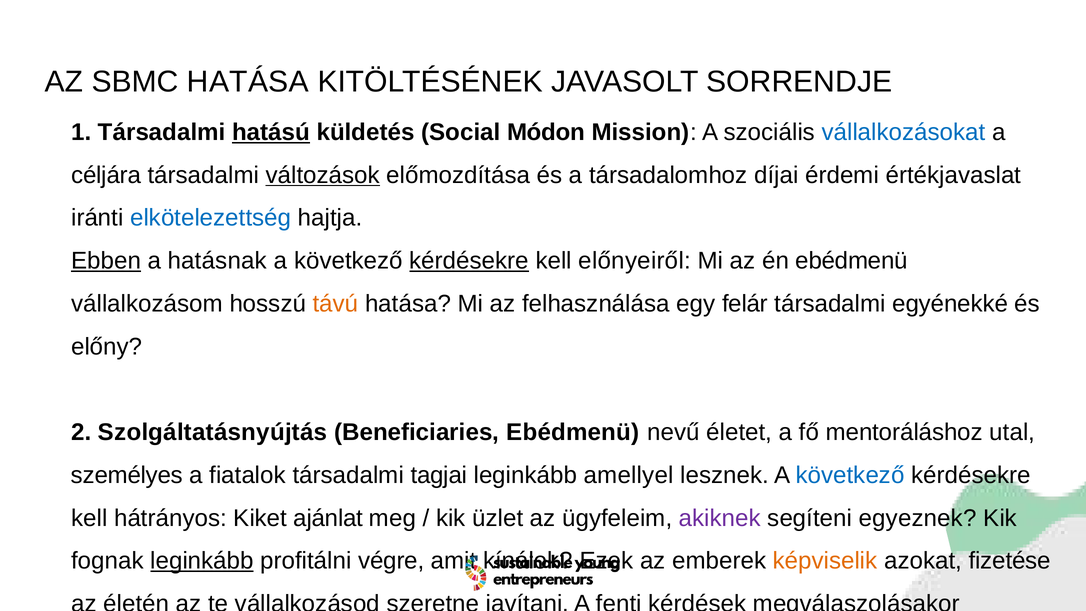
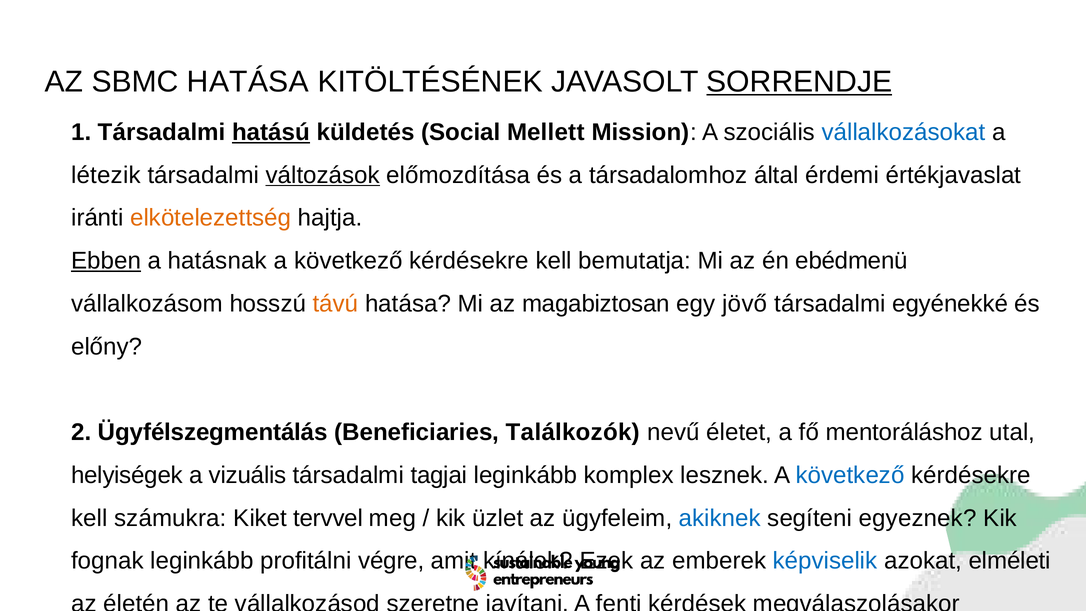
SORRENDJE underline: none -> present
Módon: Módon -> Mellett
céljára: céljára -> létezik
díjai: díjai -> által
elkötelezettség colour: blue -> orange
kérdésekre at (469, 261) underline: present -> none
előnyeiről: előnyeiről -> bemutatja
felhasználása: felhasználása -> magabiztosan
felár: felár -> jövő
Szolgáltatásnyújtás: Szolgáltatásnyújtás -> Ügyfélszegmentálás
Beneficiaries Ebédmenü: Ebédmenü -> Találkozók
személyes: személyes -> helyiségek
fiatalok: fiatalok -> vizuális
amellyel: amellyel -> komplex
hátrányos: hátrányos -> számukra
ajánlat: ajánlat -> tervvel
akiknek colour: purple -> blue
leginkább at (202, 561) underline: present -> none
képviselik colour: orange -> blue
fizetése: fizetése -> elméleti
